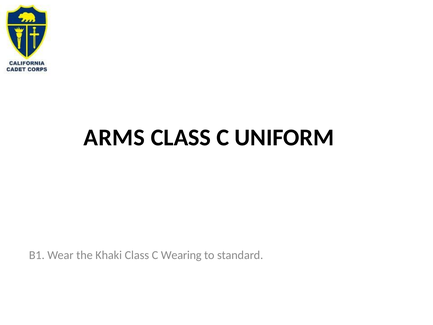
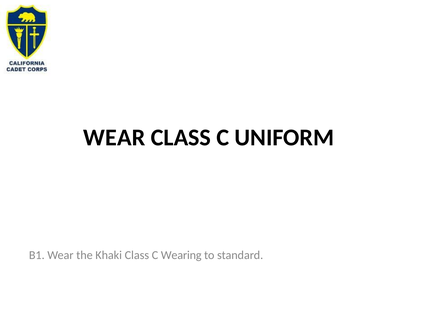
ARMS at (114, 137): ARMS -> WEAR
